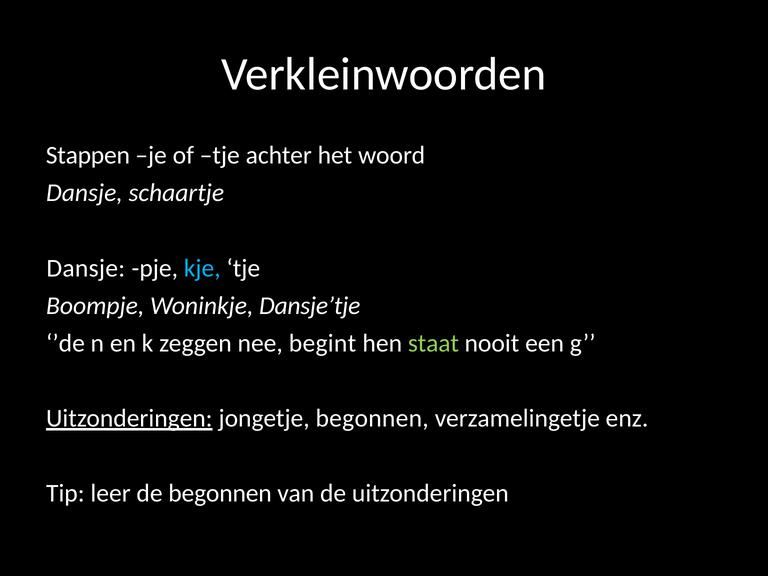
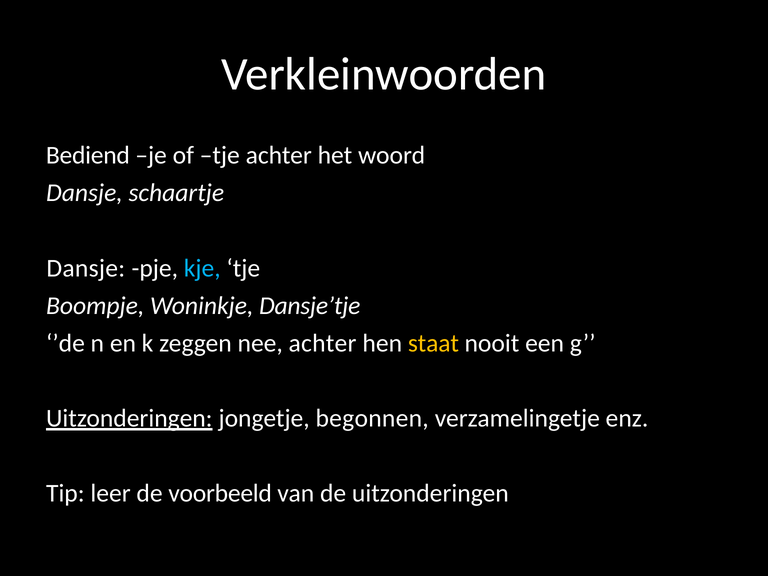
Stappen: Stappen -> Bediend
nee begint: begint -> achter
staat colour: light green -> yellow
de begonnen: begonnen -> voorbeeld
